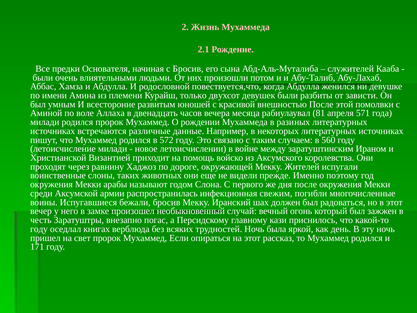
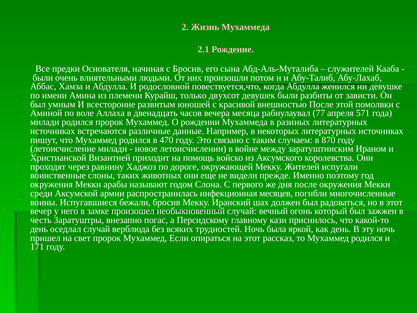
81: 81 -> 77
572: 572 -> 470
560: 560 -> 870
свежим: свежим -> месяцев
году at (39, 229): году -> день
оседлал книгах: книгах -> случай
